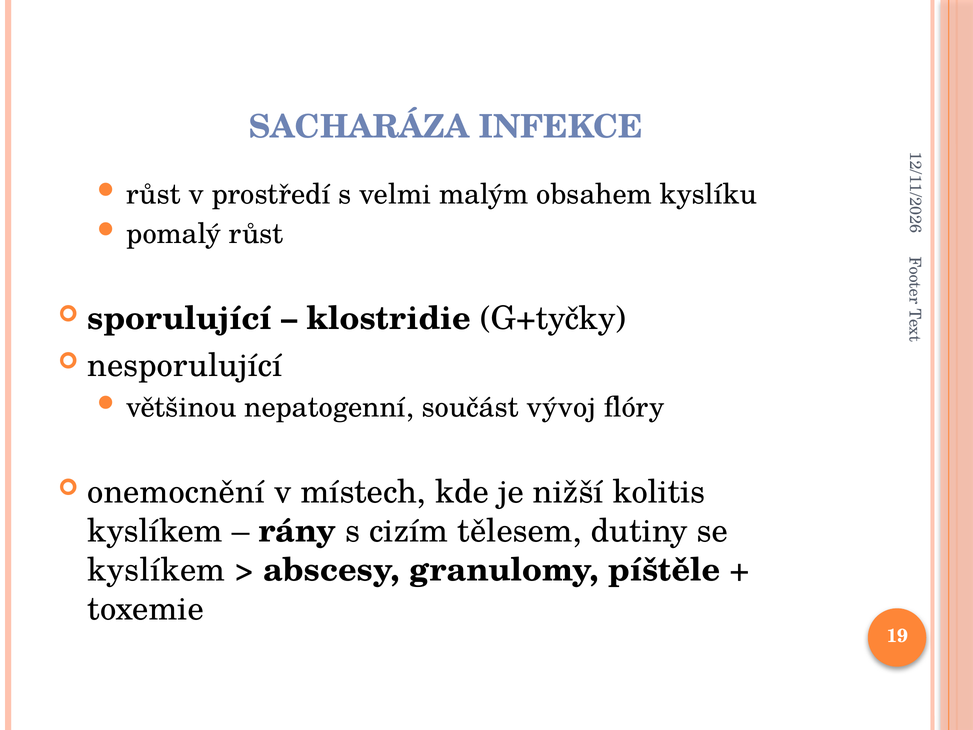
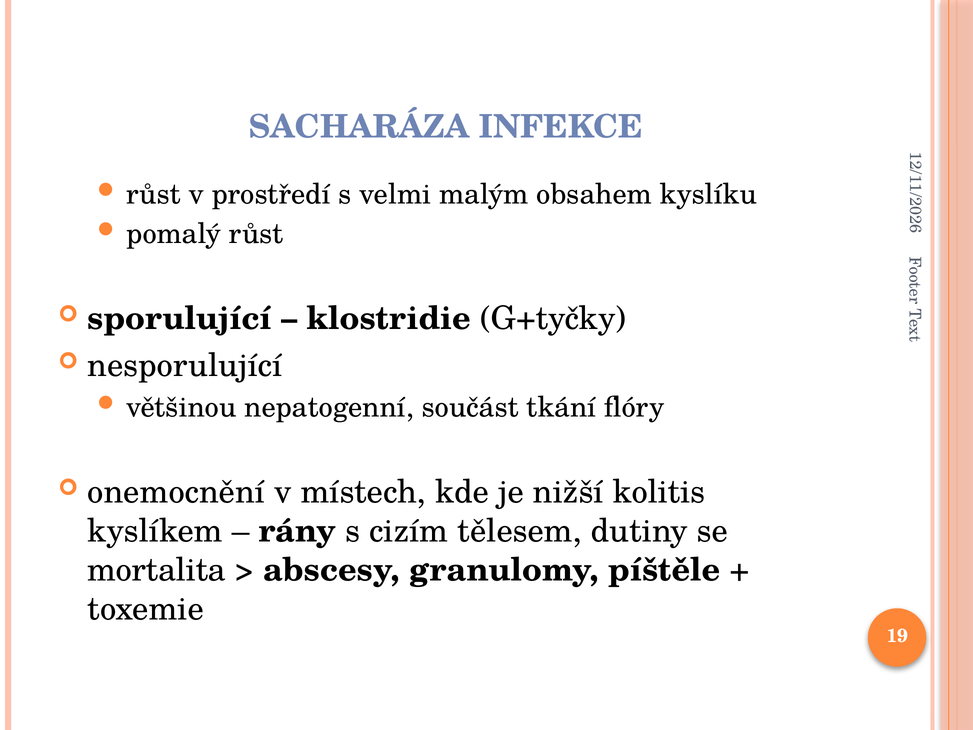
vývoj: vývoj -> tkání
kyslíkem at (156, 570): kyslíkem -> mortalita
